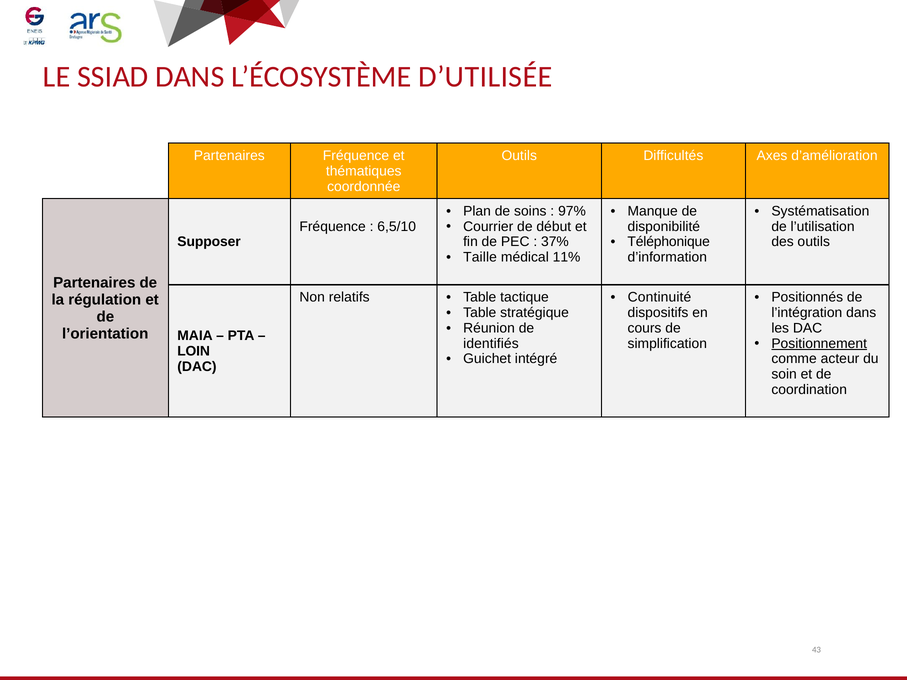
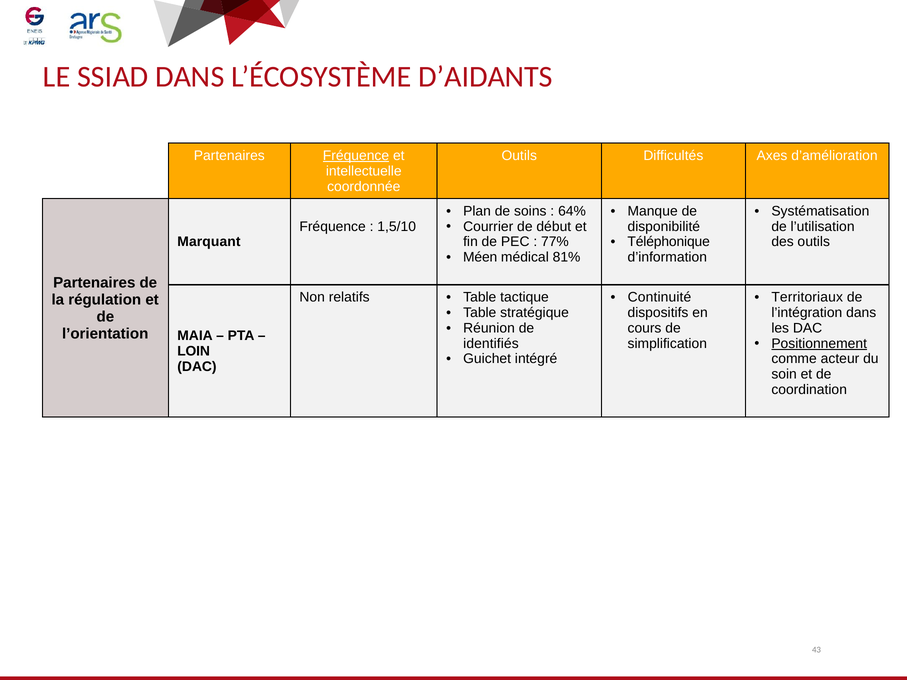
D’UTILISÉE: D’UTILISÉE -> D’AIDANTS
Fréquence at (356, 156) underline: none -> present
thématiques: thématiques -> intellectuelle
97%: 97% -> 64%
6,5/10: 6,5/10 -> 1,5/10
Supposer: Supposer -> Marquant
37%: 37% -> 77%
Taille: Taille -> Méen
11%: 11% -> 81%
Positionnés: Positionnés -> Territoriaux
